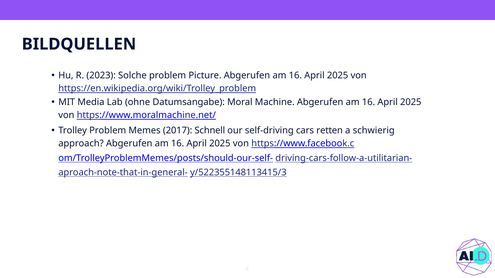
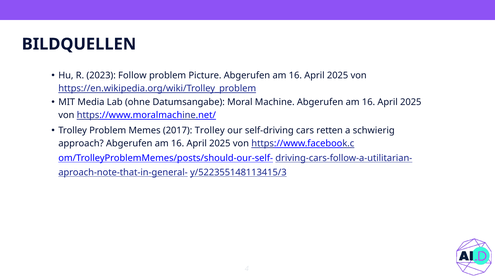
Solche: Solche -> Follow
2017 Schnell: Schnell -> Trolley
